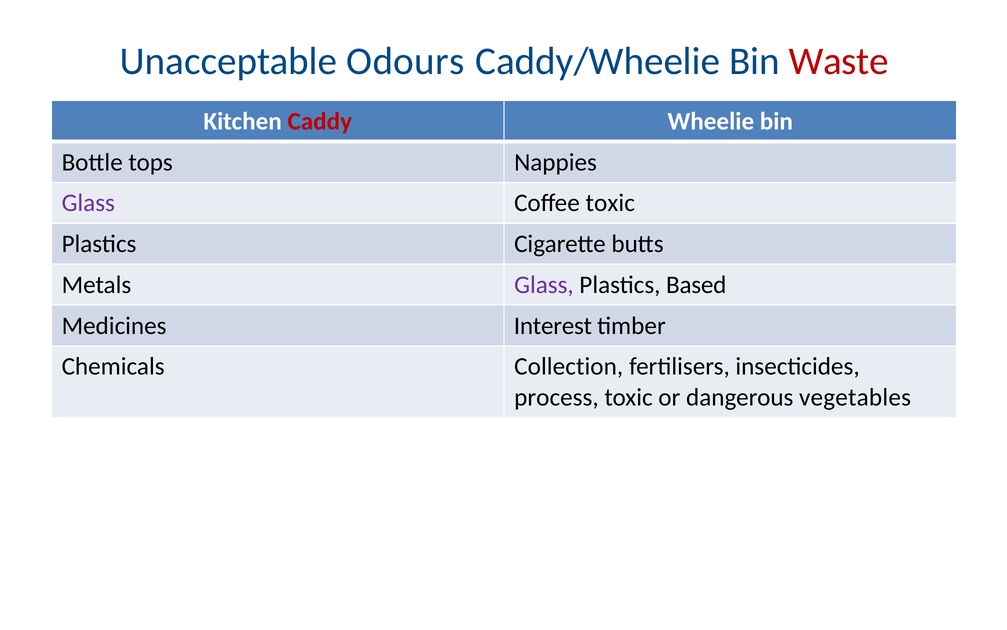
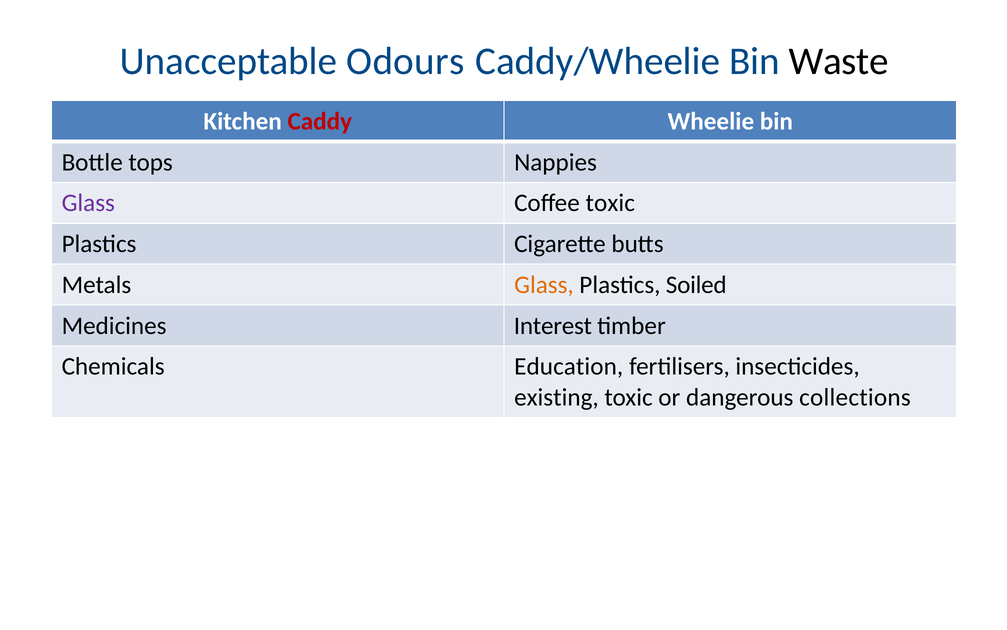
Waste colour: red -> black
Glass at (544, 285) colour: purple -> orange
Based: Based -> Soiled
Collection: Collection -> Education
process: process -> existing
vegetables: vegetables -> collections
